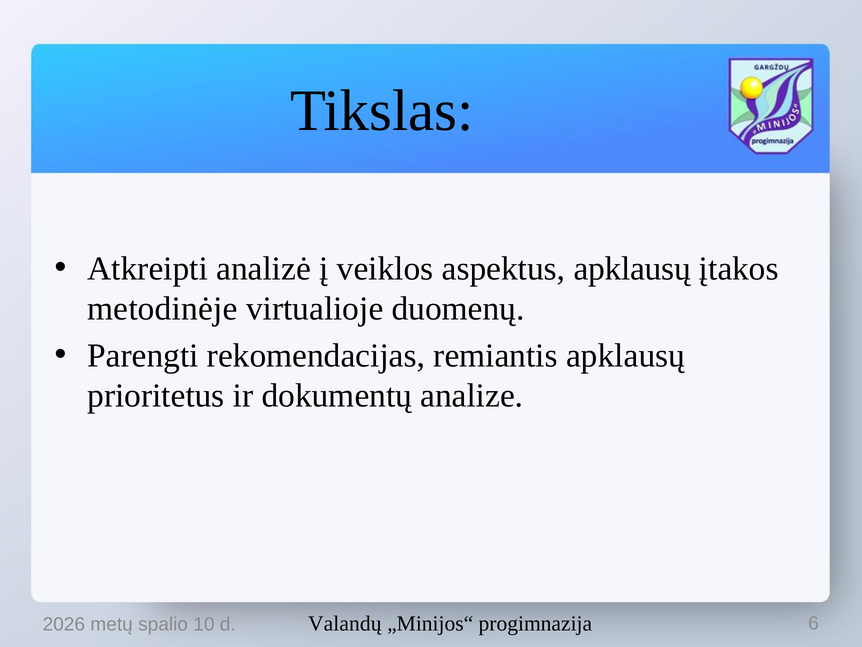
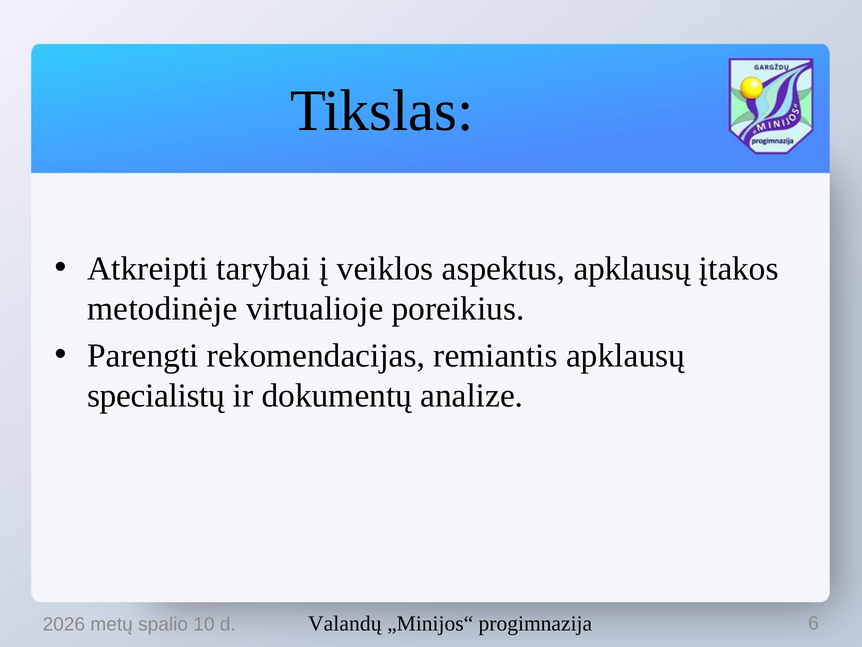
analizė: analizė -> tarybai
duomenų: duomenų -> poreikius
prioritetus: prioritetus -> specialistų
